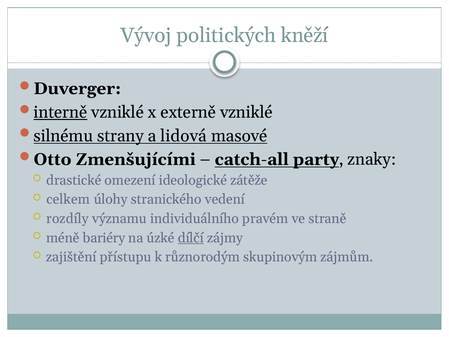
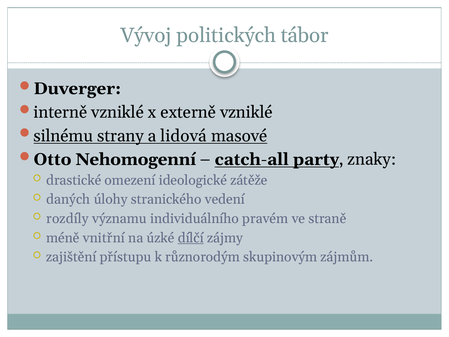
kněží: kněží -> tábor
interně underline: present -> none
Zmenšujícími: Zmenšujícími -> Nehomogenní
celkem: celkem -> daných
bariéry: bariéry -> vnitřní
